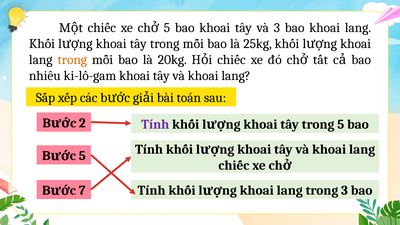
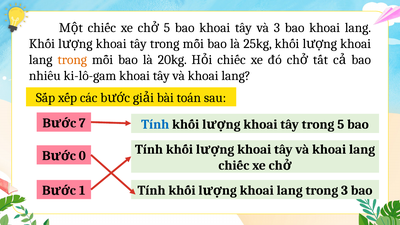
2: 2 -> 7
Tính at (155, 124) colour: purple -> blue
5 at (82, 156): 5 -> 0
7: 7 -> 1
